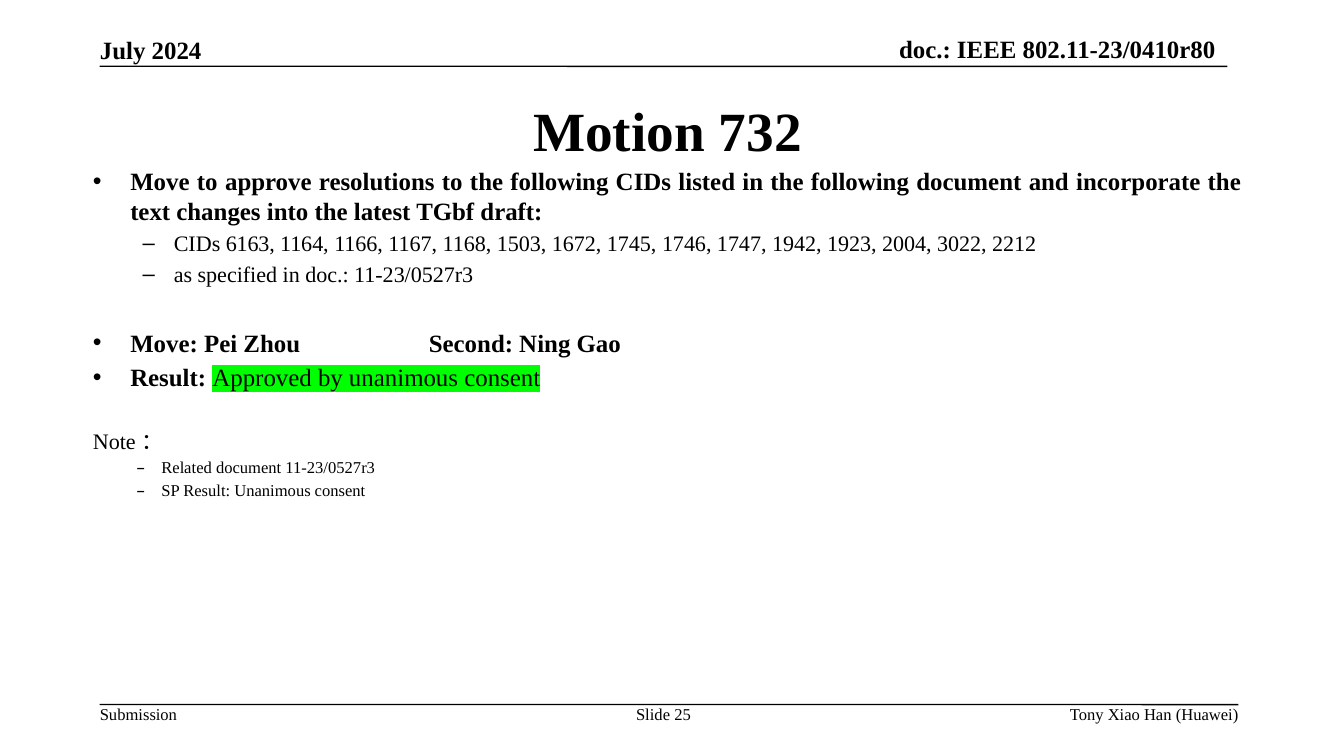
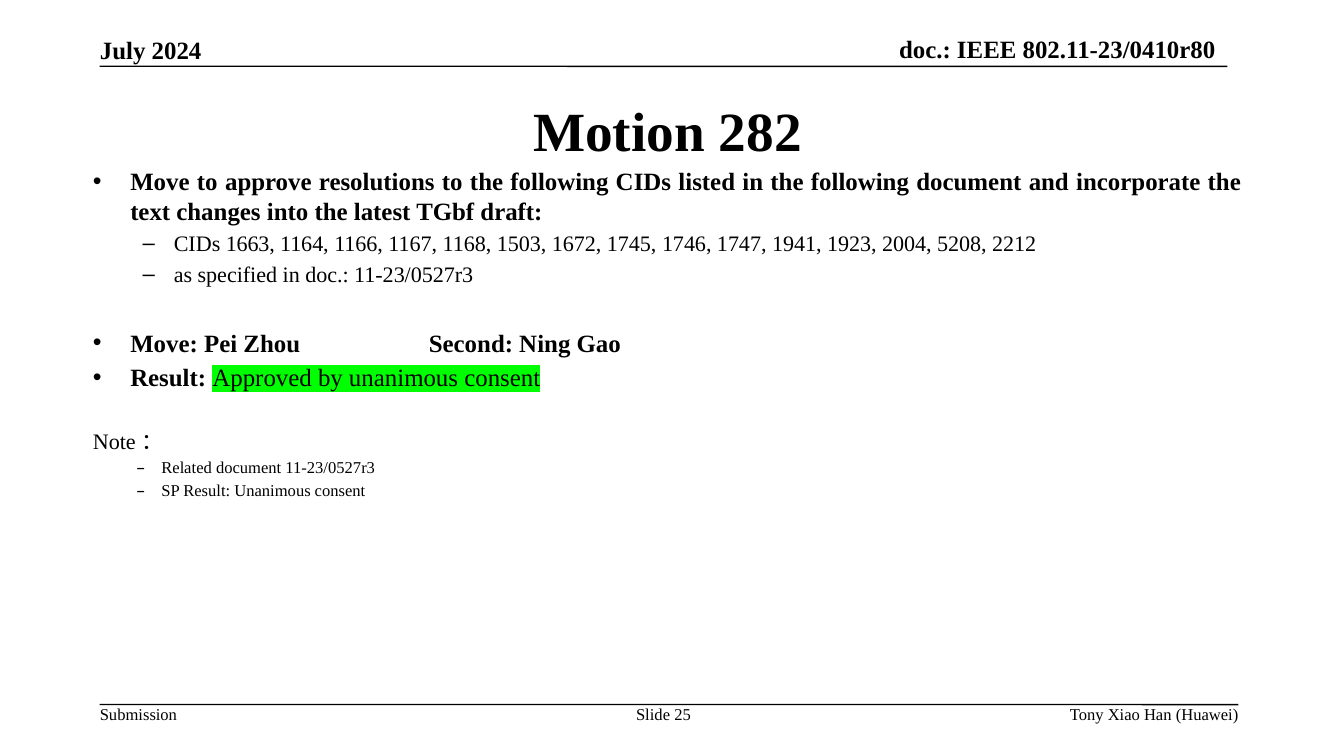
732: 732 -> 282
6163: 6163 -> 1663
1942: 1942 -> 1941
3022: 3022 -> 5208
